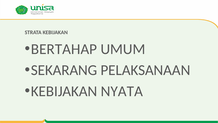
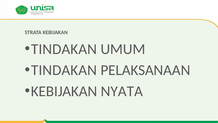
BERTAHAP at (64, 49): BERTAHAP -> TINDAKAN
SEKARANG at (64, 70): SEKARANG -> TINDAKAN
